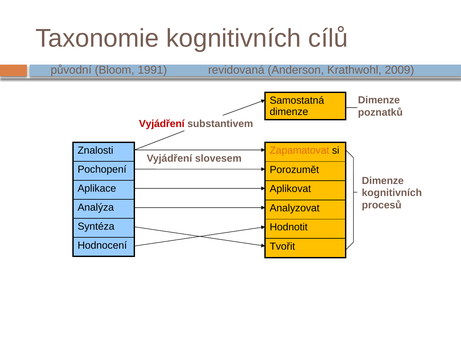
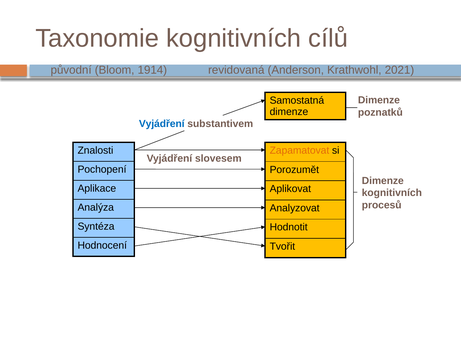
1991: 1991 -> 1914
2009: 2009 -> 2021
Vyjádření at (162, 124) colour: red -> blue
